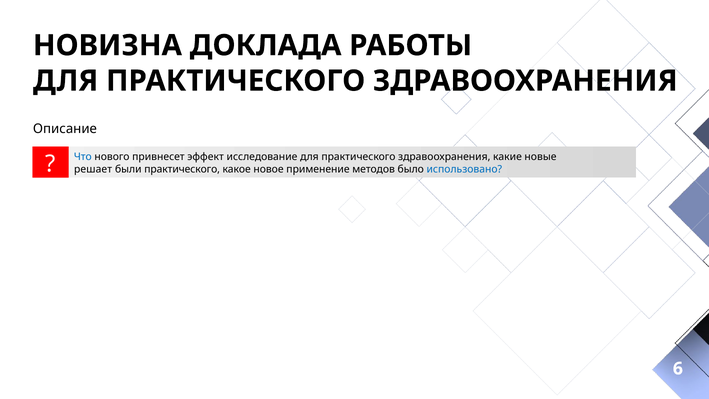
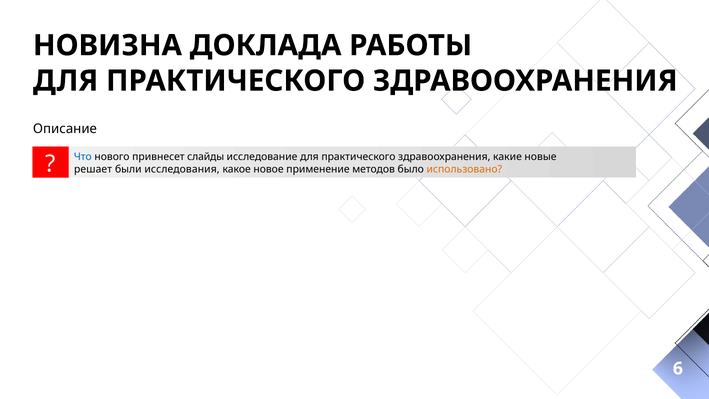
эффект: эффект -> слайды
были практического: практического -> исследования
использовано colour: blue -> orange
